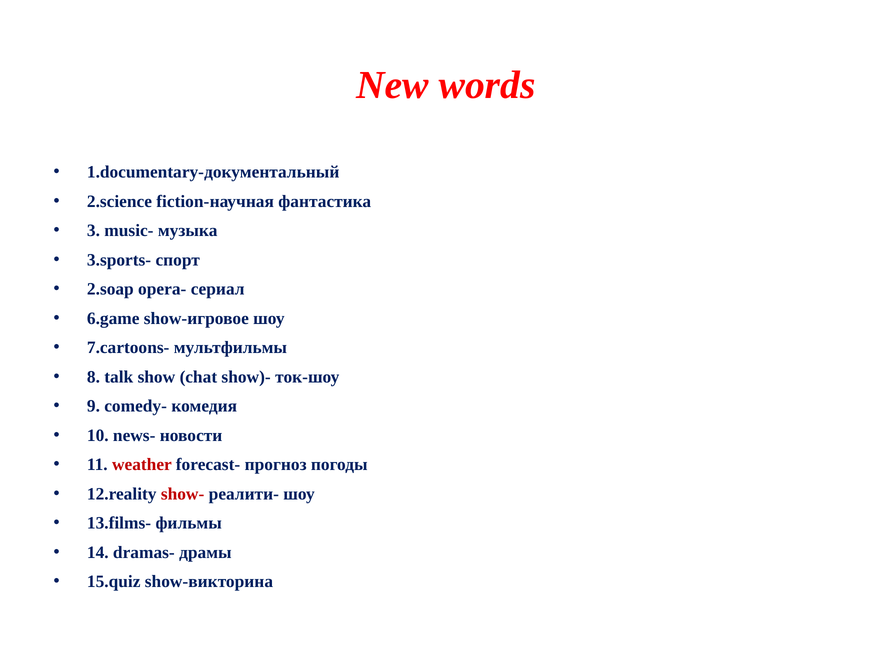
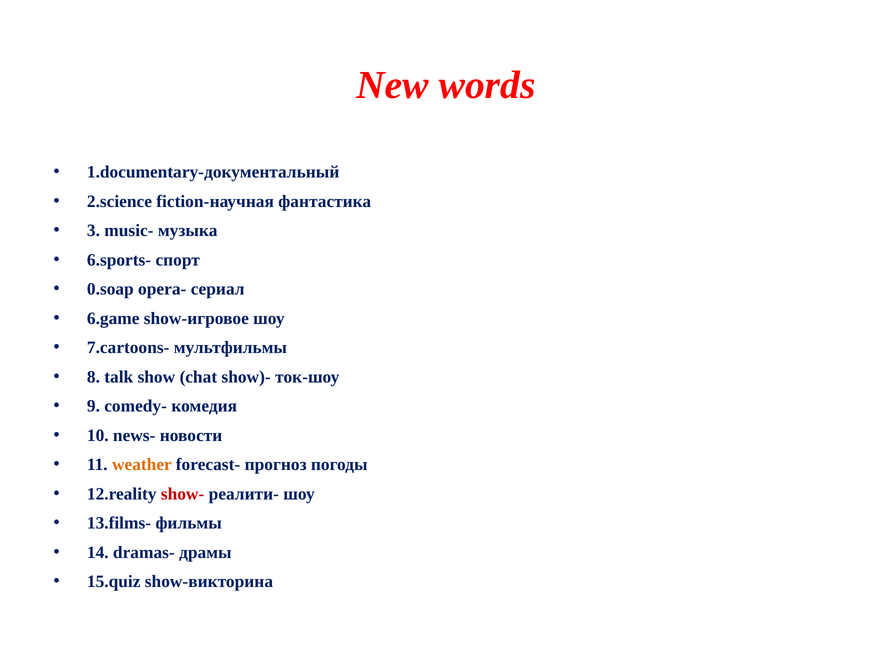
3.sports-: 3.sports- -> 6.sports-
2.soap: 2.soap -> 0.soap
weather colour: red -> orange
